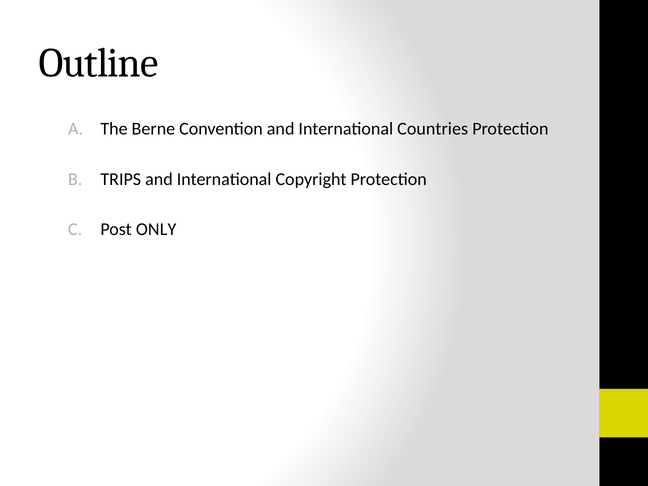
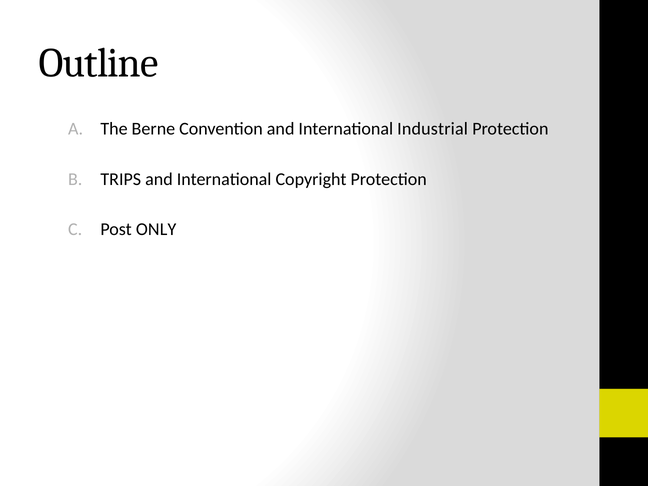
Countries: Countries -> Industrial
